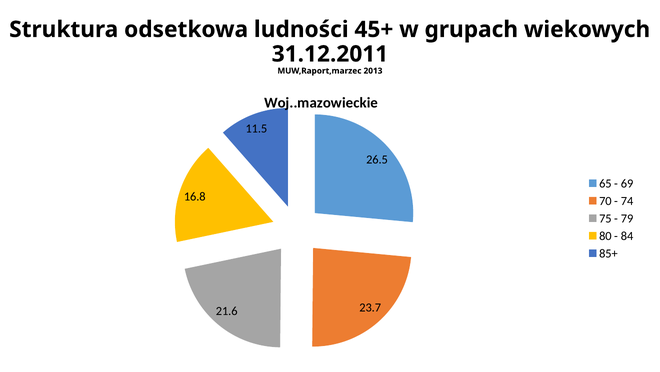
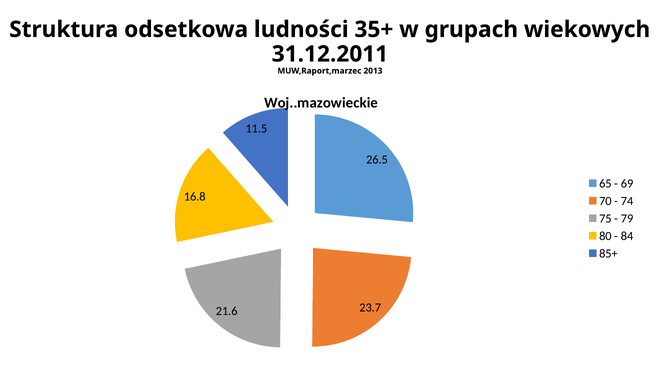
45+: 45+ -> 35+
